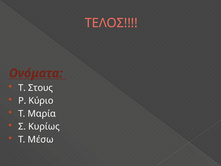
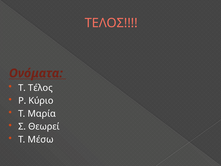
Στους: Στους -> Τέλος
Κυρίως: Κυρίως -> Θεωρεί
